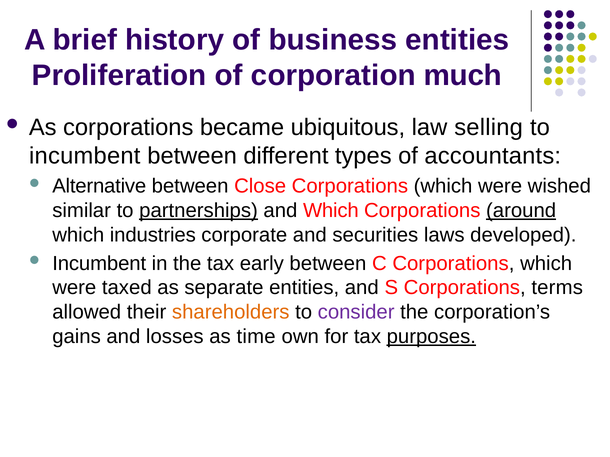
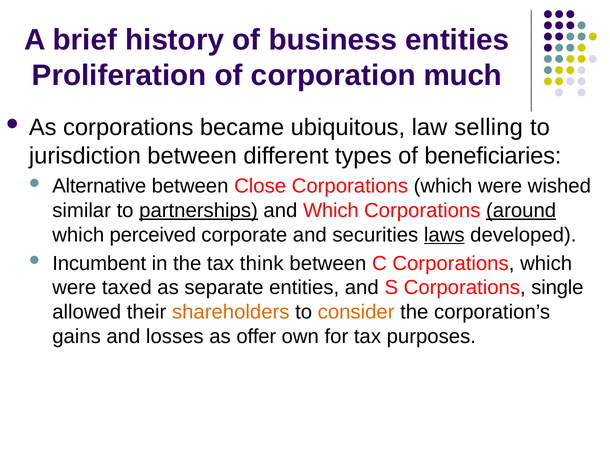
incumbent at (85, 156): incumbent -> jurisdiction
accountants: accountants -> beneficiaries
industries: industries -> perceived
laws underline: none -> present
early: early -> think
terms: terms -> single
consider colour: purple -> orange
time: time -> offer
purposes underline: present -> none
